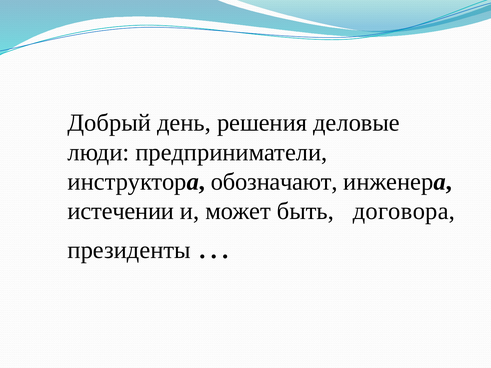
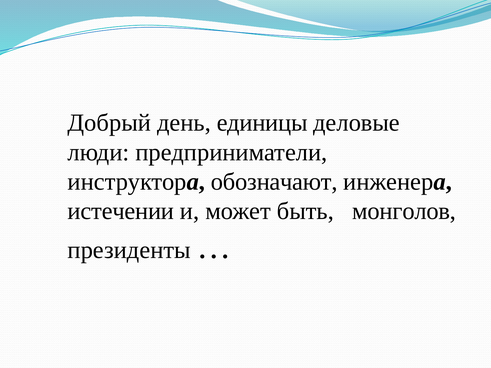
решения: решения -> единицы
договора: договора -> монголов
